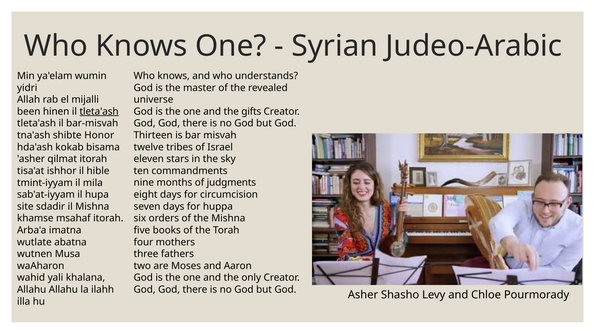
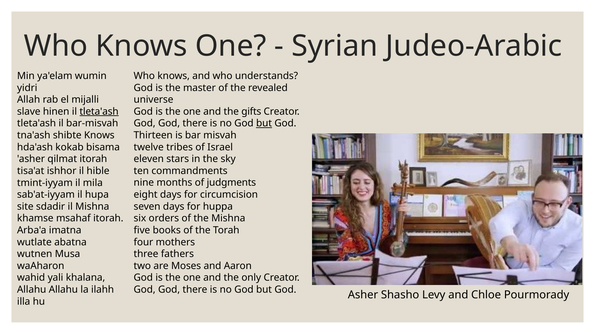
been: been -> slave
but at (264, 124) underline: none -> present
shibte Honor: Honor -> Knows
